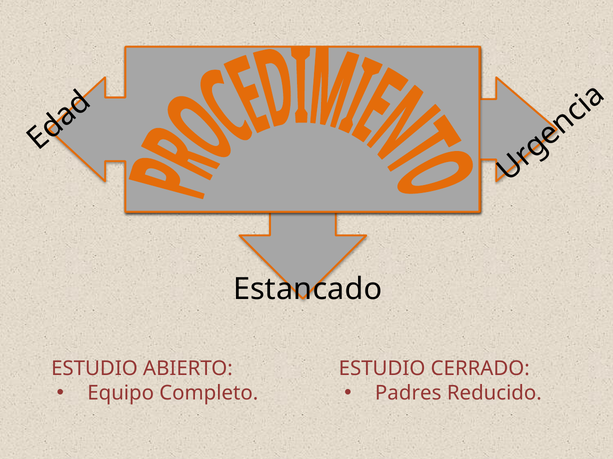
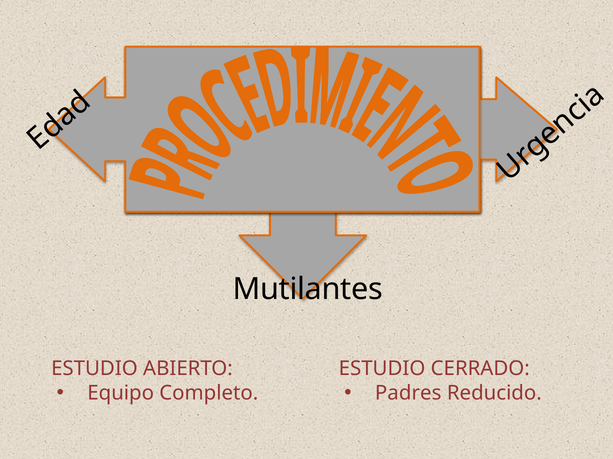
Estancado: Estancado -> Mutilantes
